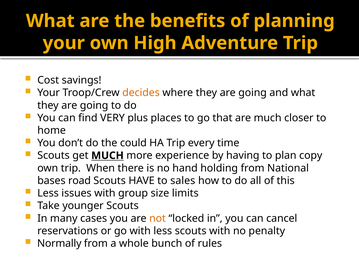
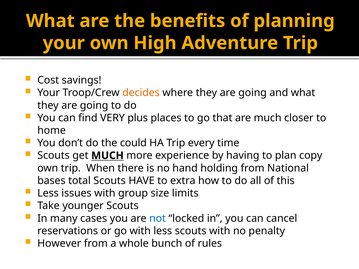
road: road -> total
sales: sales -> extra
not colour: orange -> blue
Normally: Normally -> However
